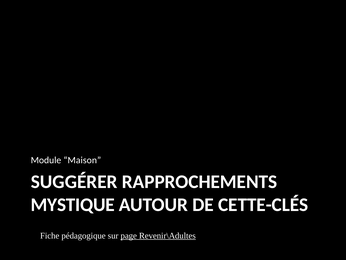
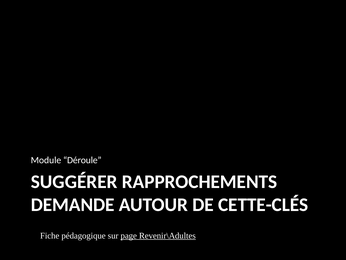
Maison: Maison -> Déroule
MYSTIQUE: MYSTIQUE -> DEMANDE
